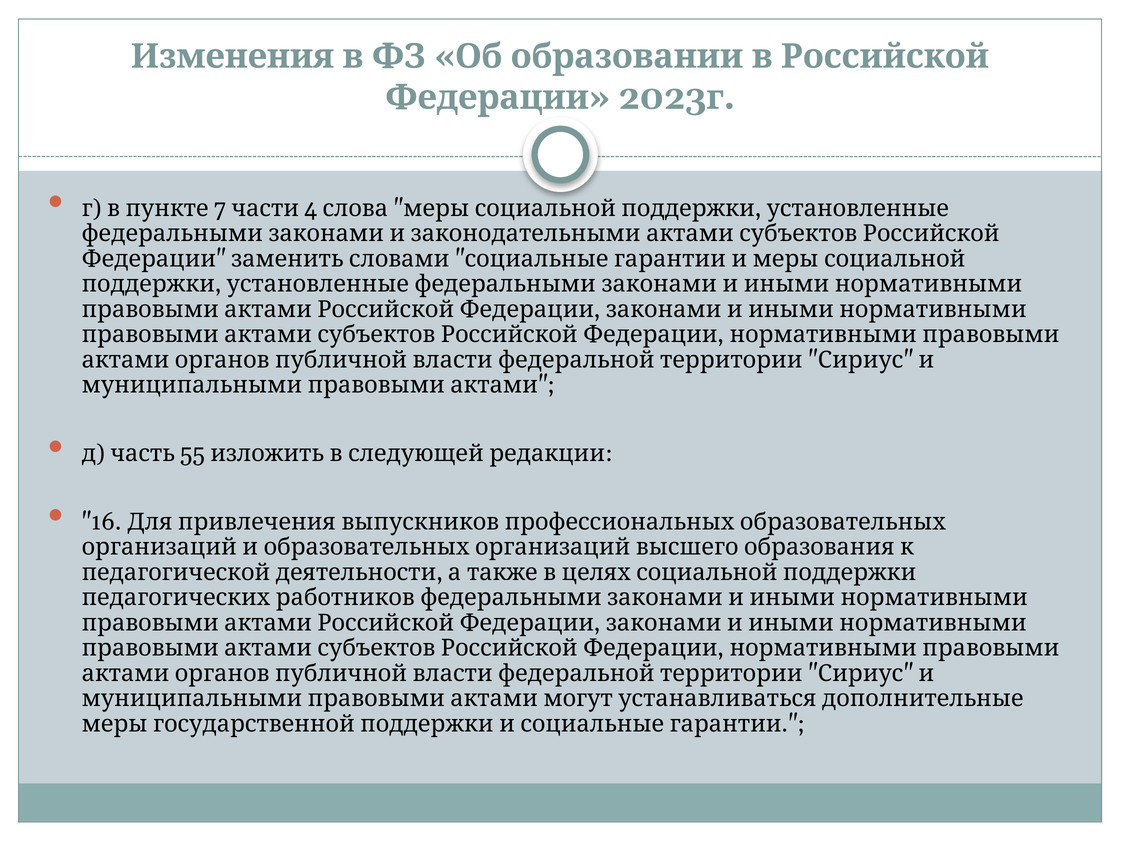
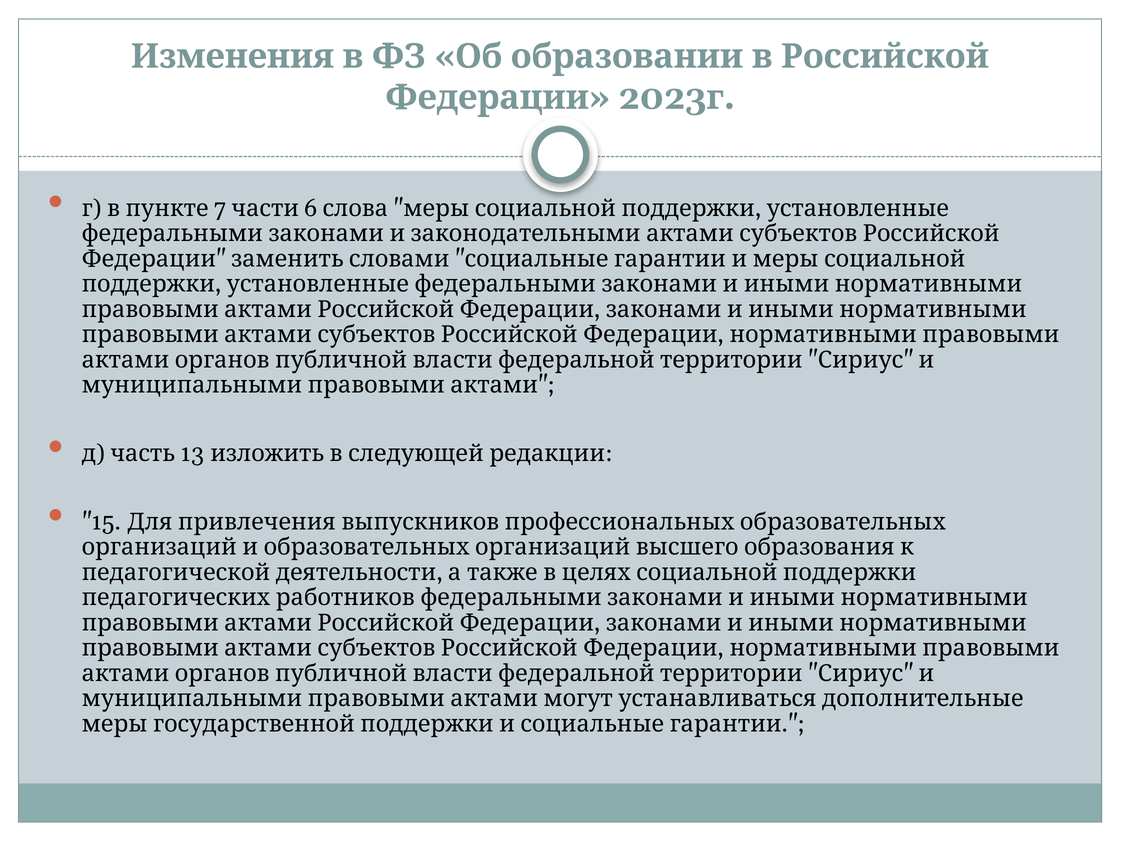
4: 4 -> 6
55: 55 -> 13
16: 16 -> 15
